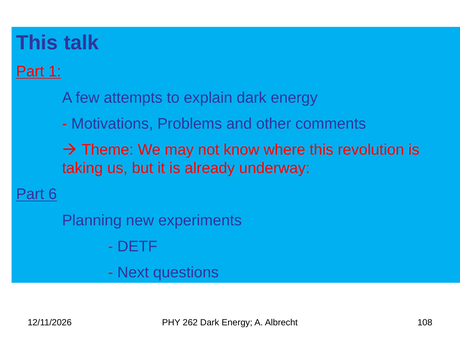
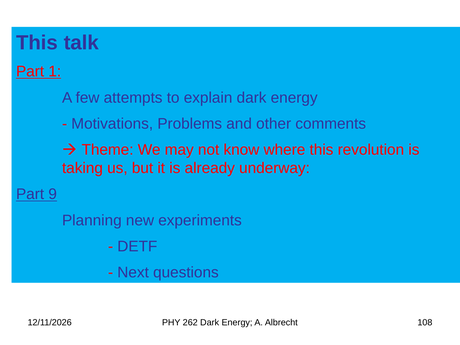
6: 6 -> 9
